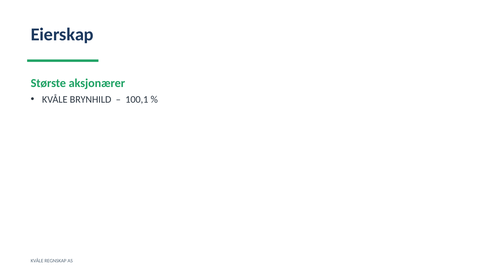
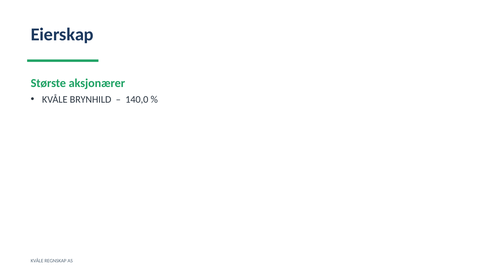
100,1: 100,1 -> 140,0
